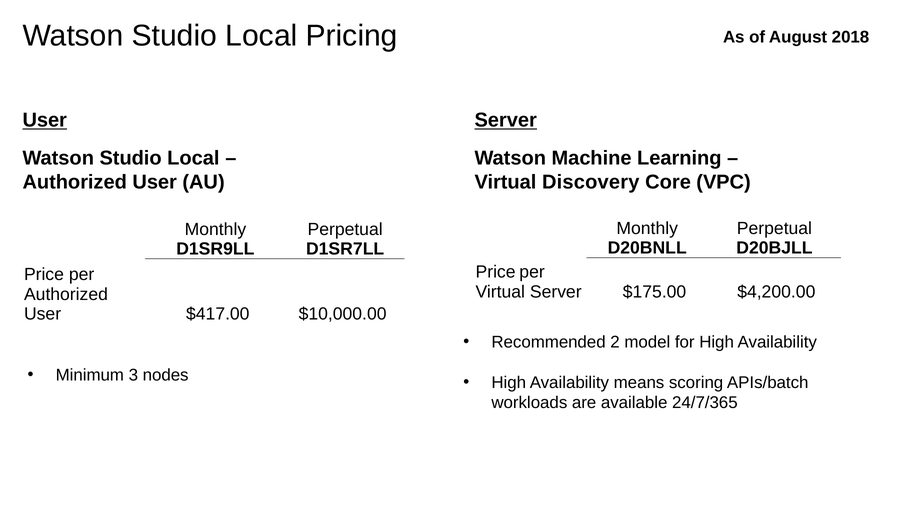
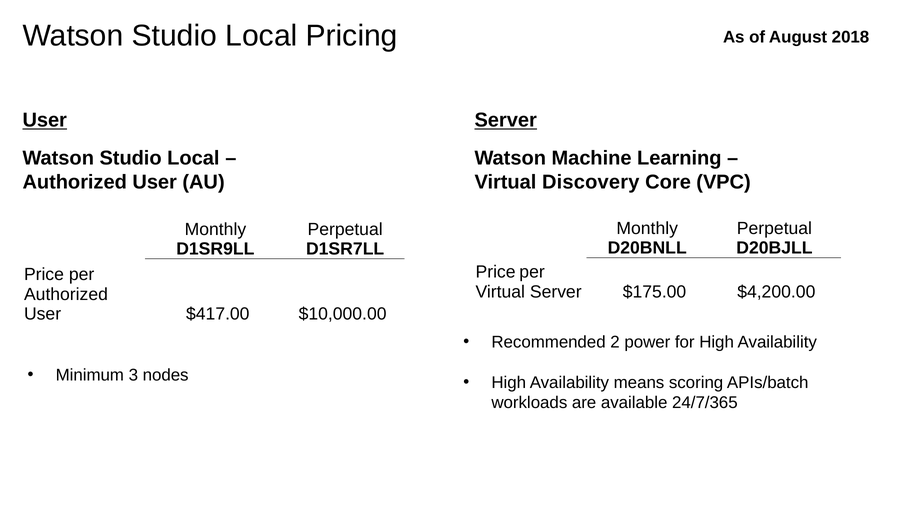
model: model -> power
